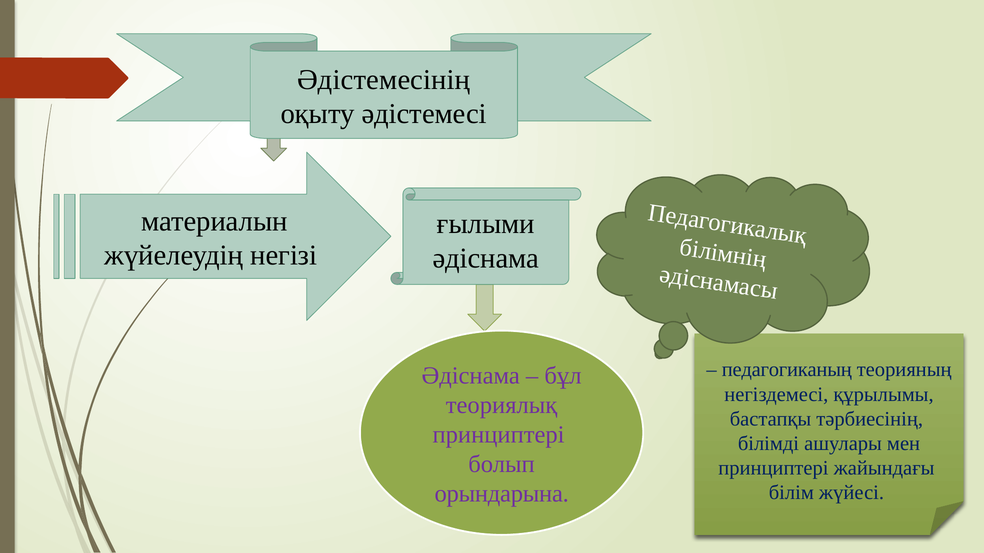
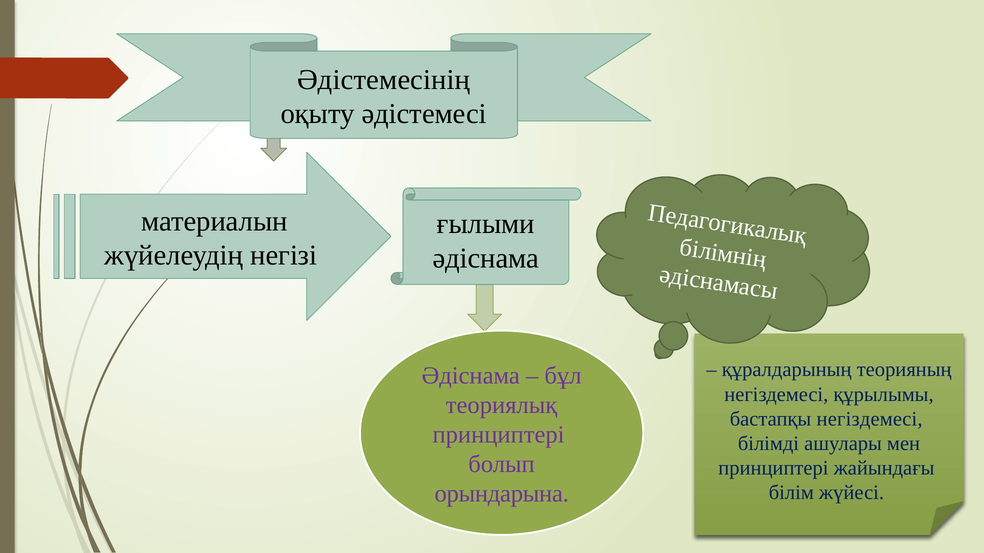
педагогиканың: педагогиканың -> құралдарының
бастапқы тәрбиесінің: тәрбиесінің -> негіздемесі
